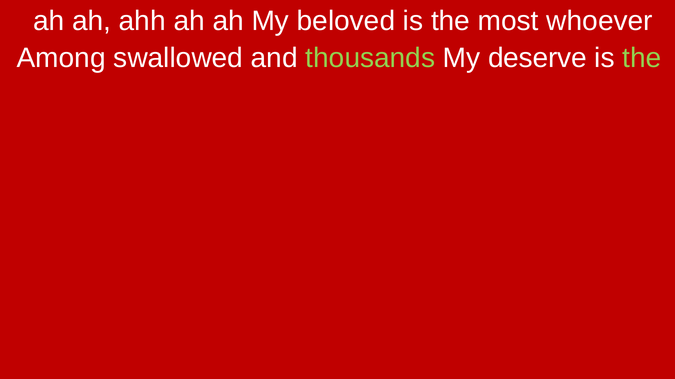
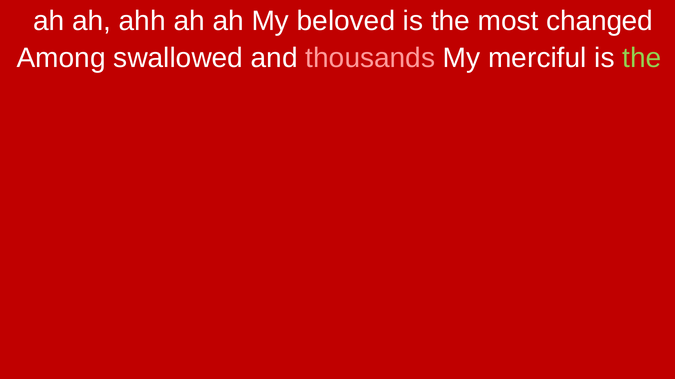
whoever: whoever -> changed
thousands colour: light green -> pink
deserve: deserve -> merciful
